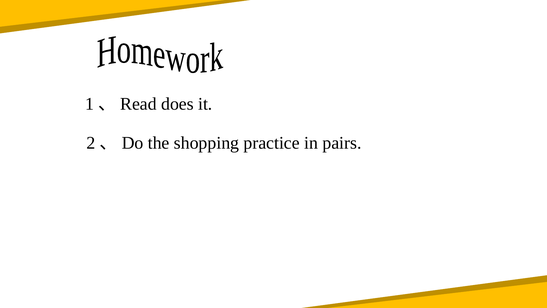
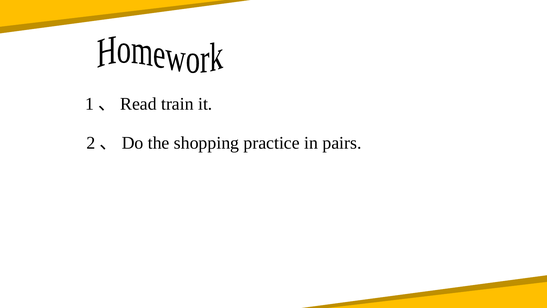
does: does -> train
